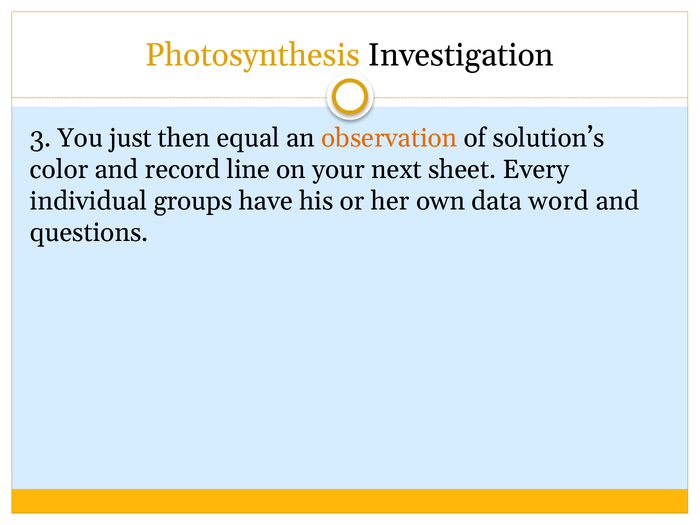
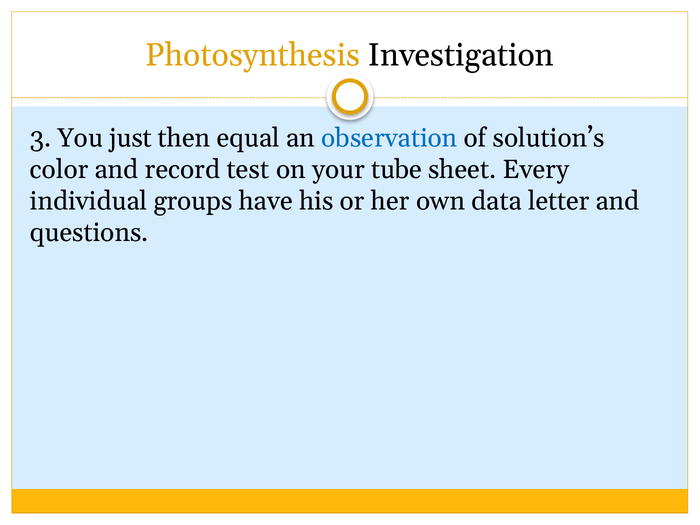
observation colour: orange -> blue
line: line -> test
next: next -> tube
word: word -> letter
